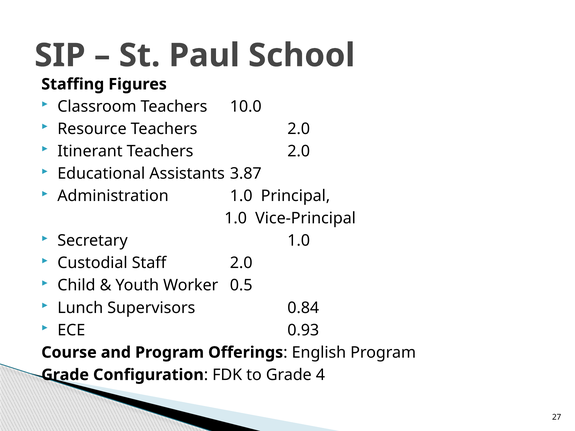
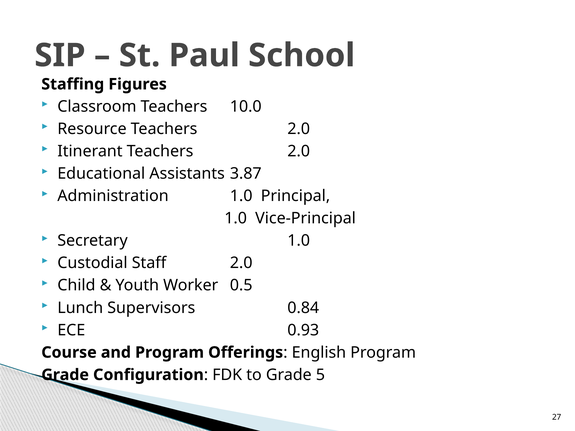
4: 4 -> 5
